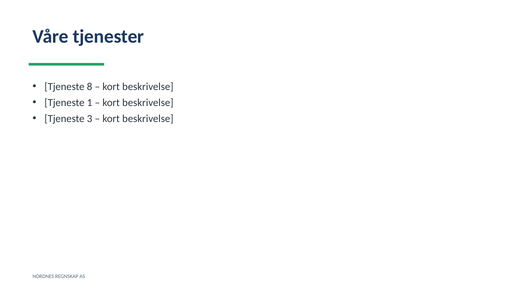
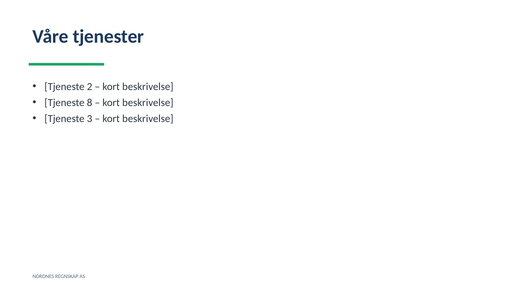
8: 8 -> 2
1: 1 -> 8
